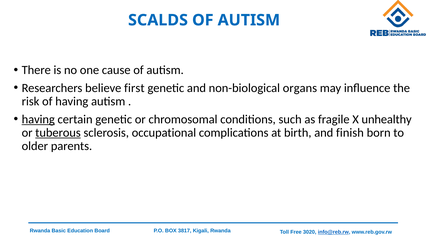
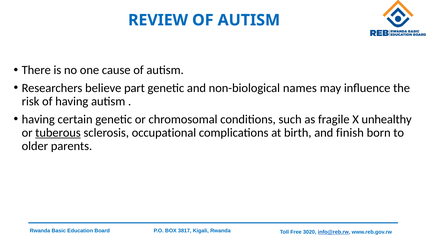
SCALDS: SCALDS -> REVIEW
first: first -> part
organs: organs -> names
having at (38, 119) underline: present -> none
